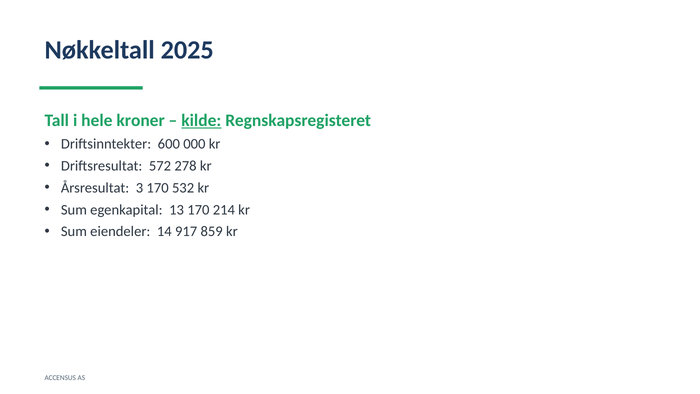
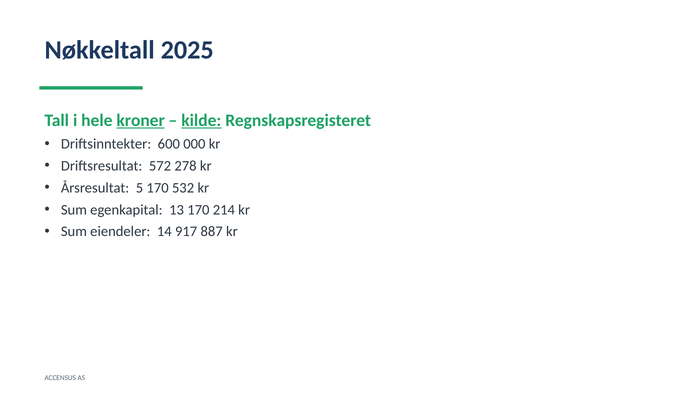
kroner underline: none -> present
3: 3 -> 5
859: 859 -> 887
